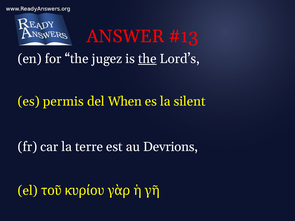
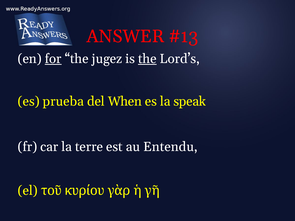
for underline: none -> present
permis: permis -> prueba
silent: silent -> speak
Devrions: Devrions -> Entendu
